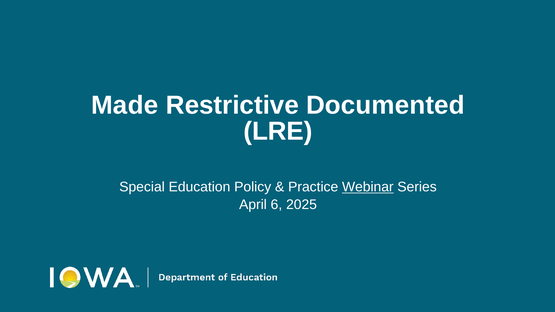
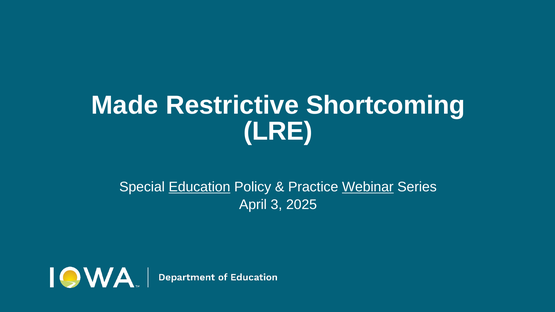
Documented: Documented -> Shortcoming
Education underline: none -> present
6: 6 -> 3
